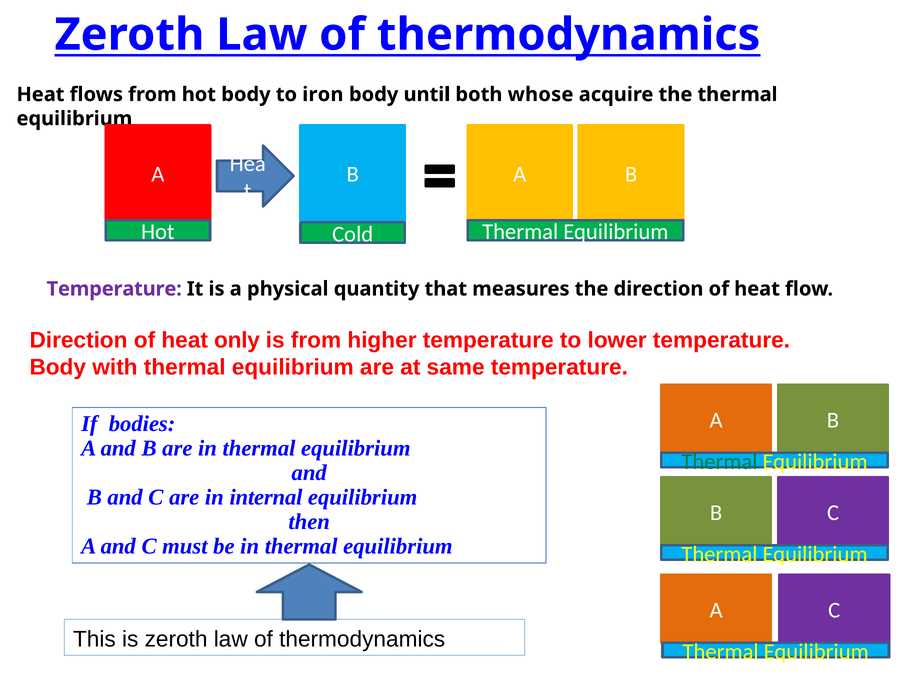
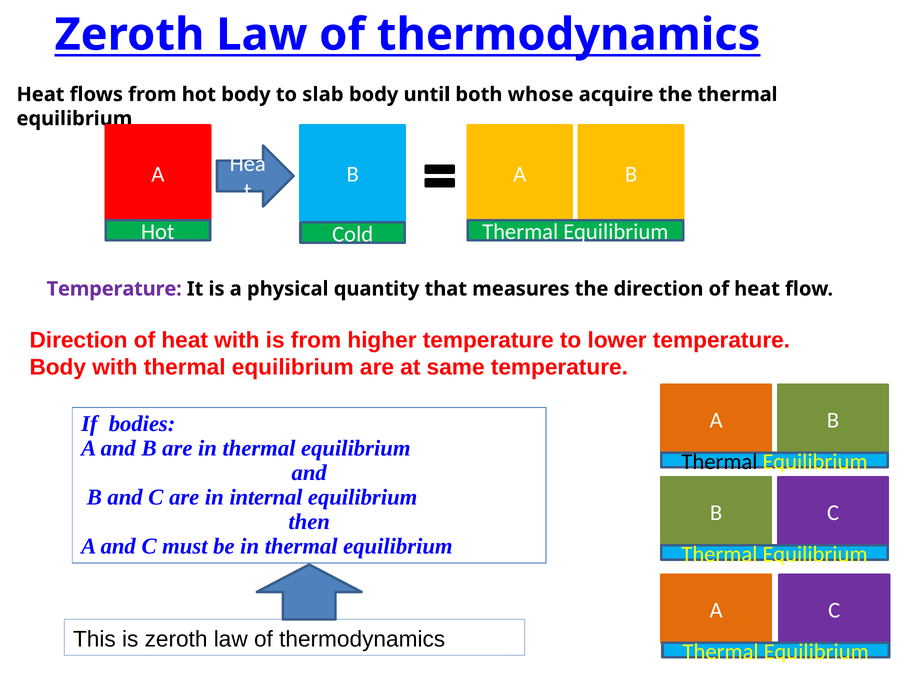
iron: iron -> slab
heat only: only -> with
Thermal at (719, 462) colour: green -> black
